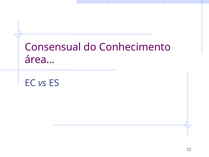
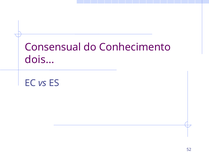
área: área -> dois
